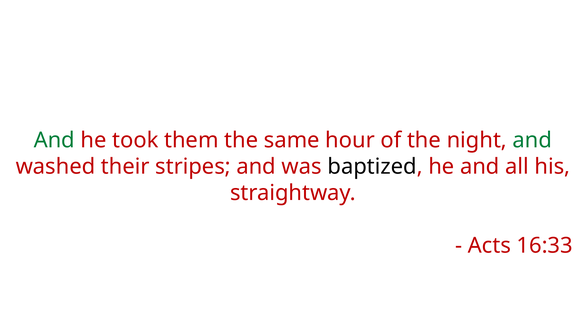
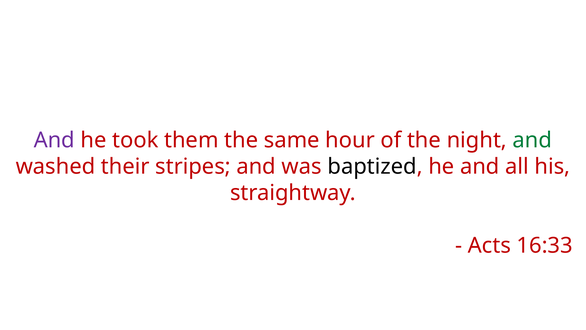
And at (54, 140) colour: green -> purple
